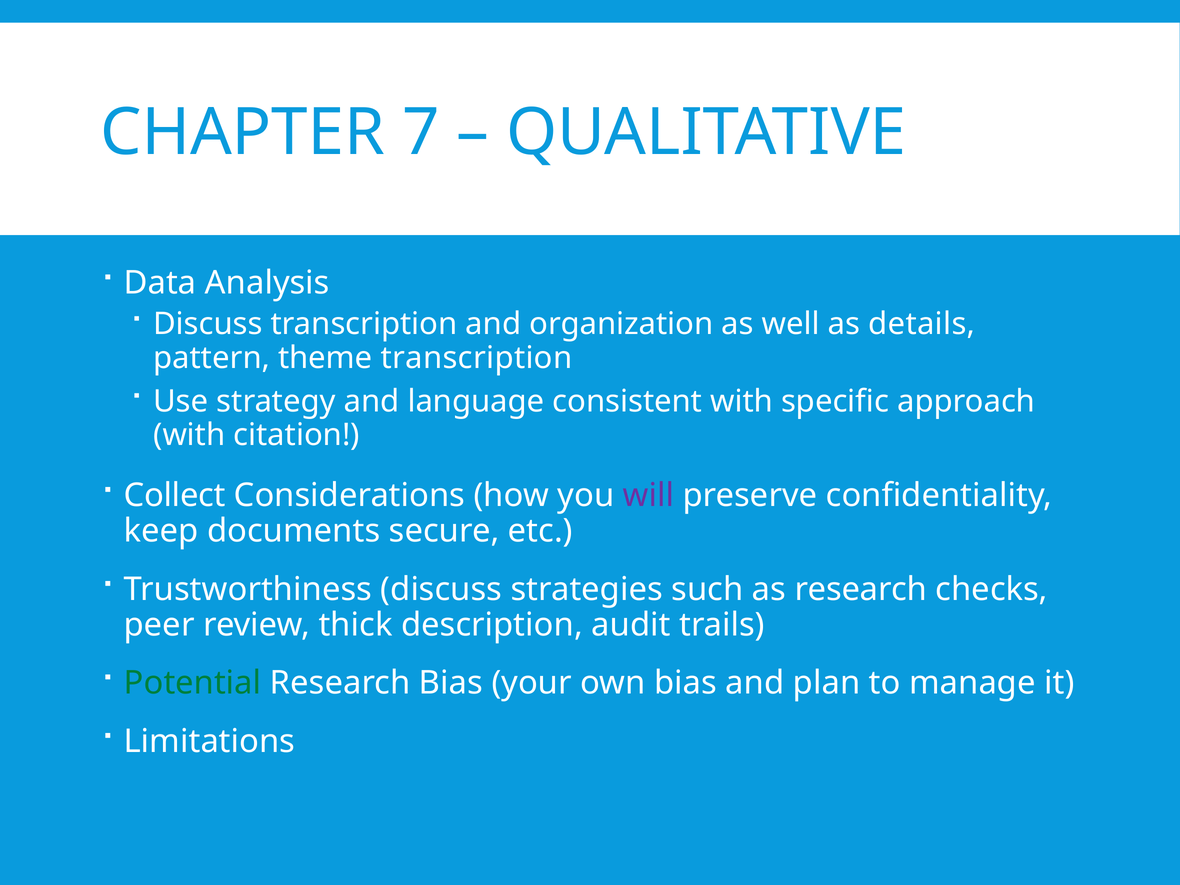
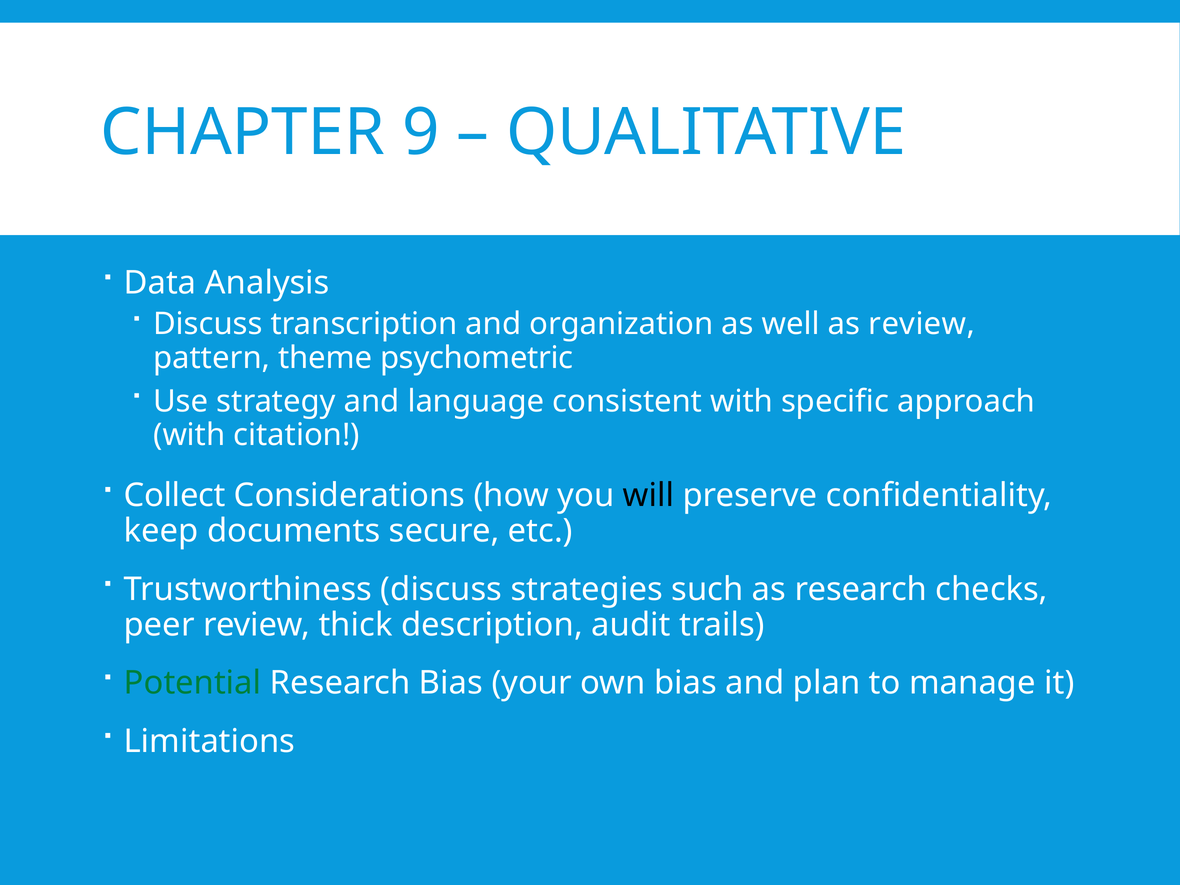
7: 7 -> 9
as details: details -> review
theme transcription: transcription -> psychometric
will colour: purple -> black
